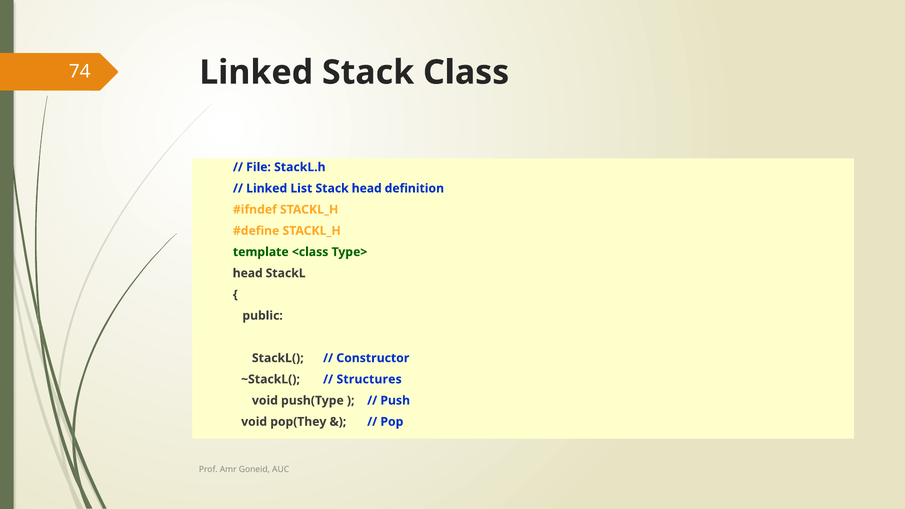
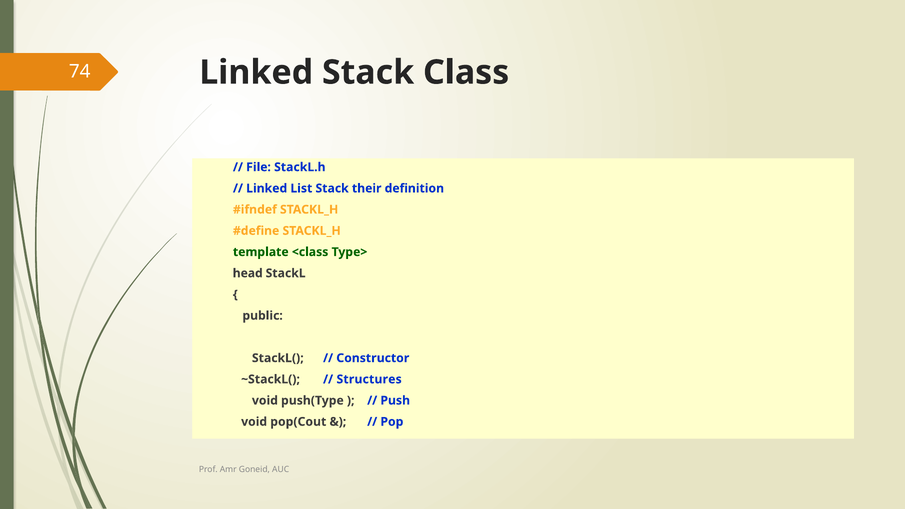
Stack head: head -> their
pop(They: pop(They -> pop(Cout
